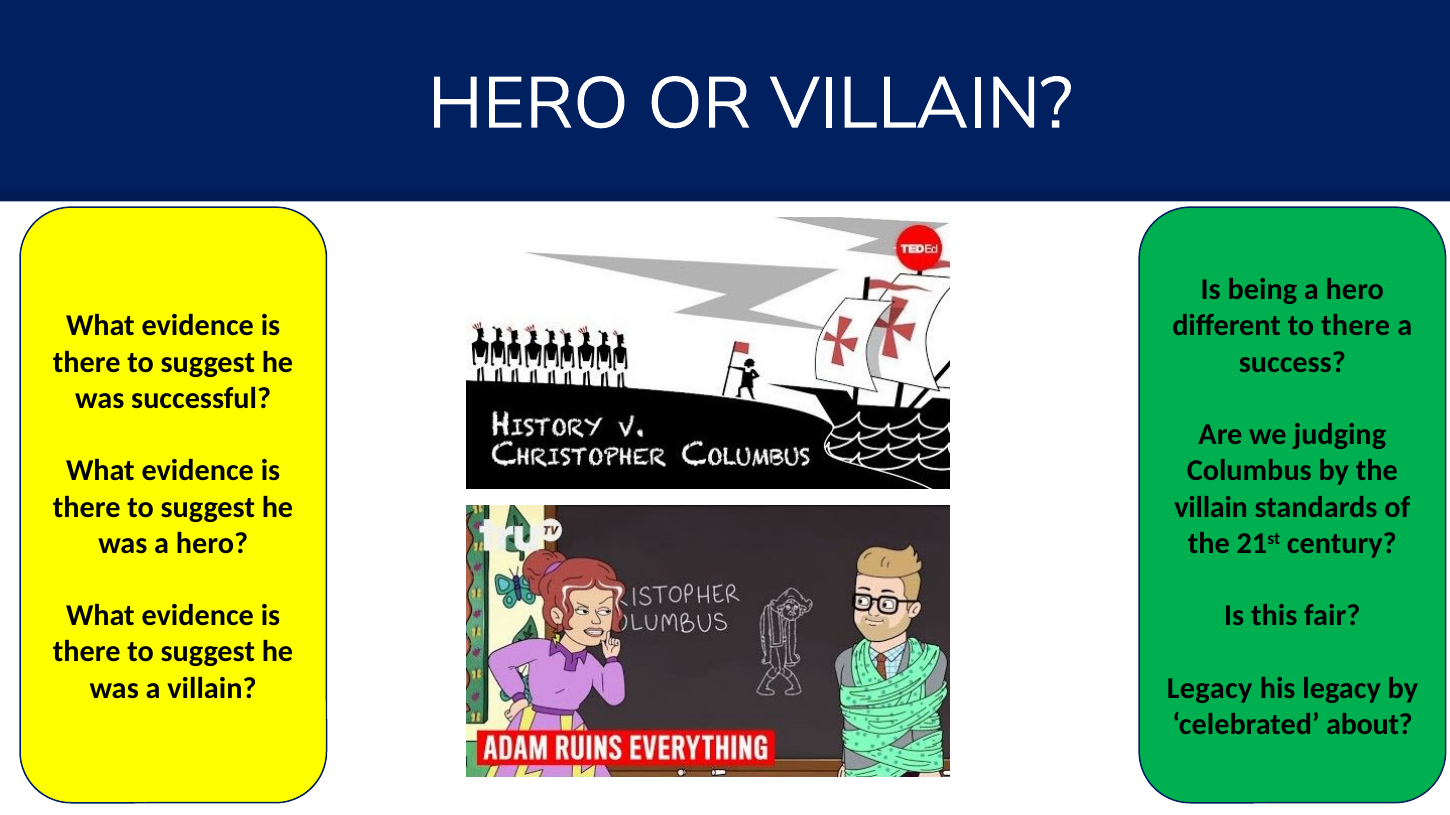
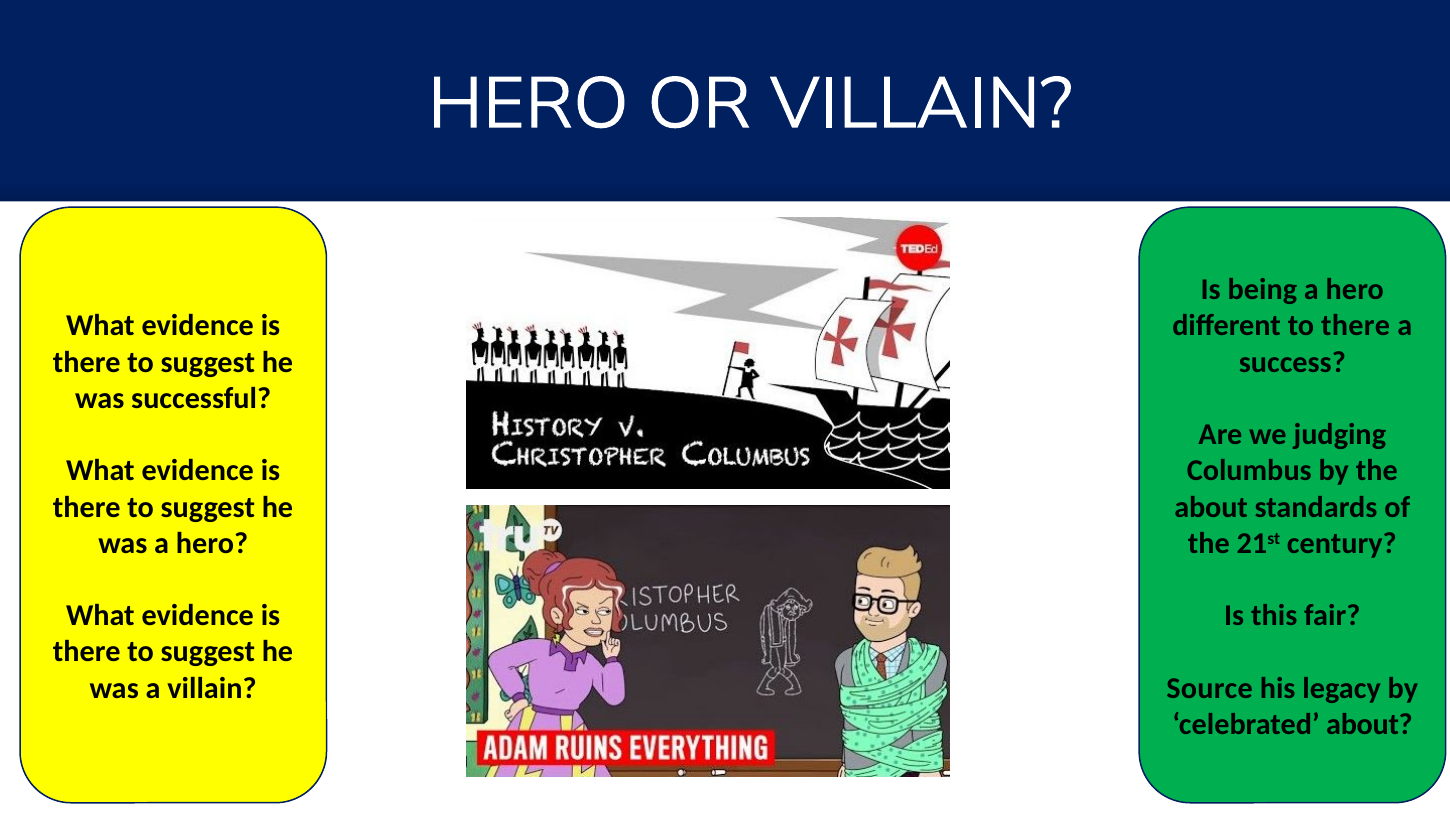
villain at (1211, 507): villain -> about
Legacy at (1210, 689): Legacy -> Source
